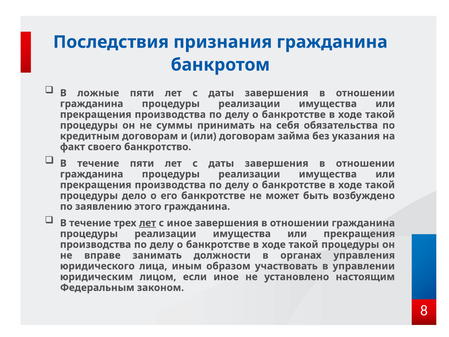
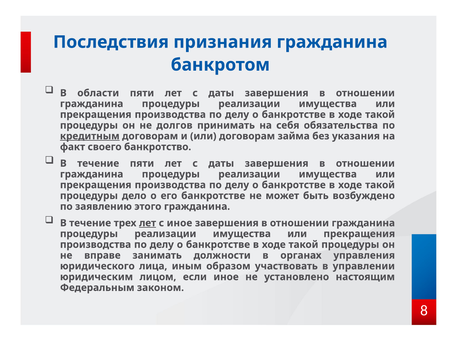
ложные: ложные -> области
суммы: суммы -> долгов
кредитным underline: none -> present
